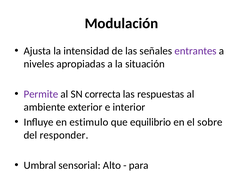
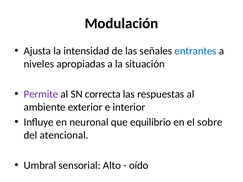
entrantes colour: purple -> blue
estimulo: estimulo -> neuronal
responder: responder -> atencional
para: para -> oído
